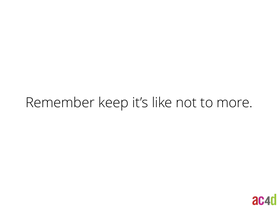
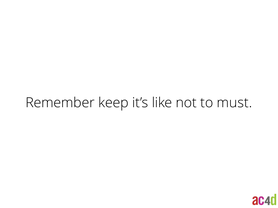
more: more -> must
